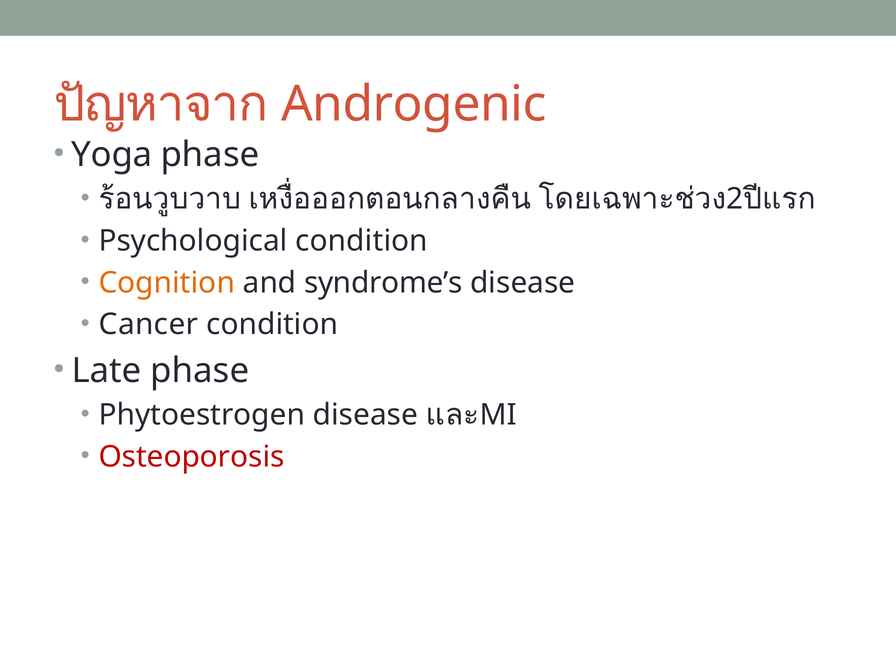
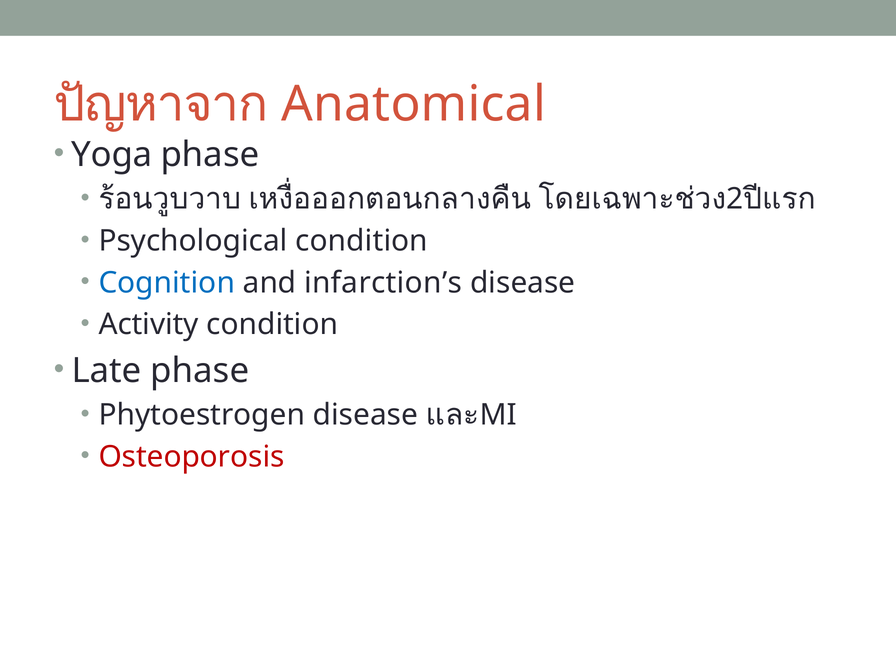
Androgenic: Androgenic -> Anatomical
Cognition colour: orange -> blue
syndrome’s: syndrome’s -> infarction’s
Cancer: Cancer -> Activity
